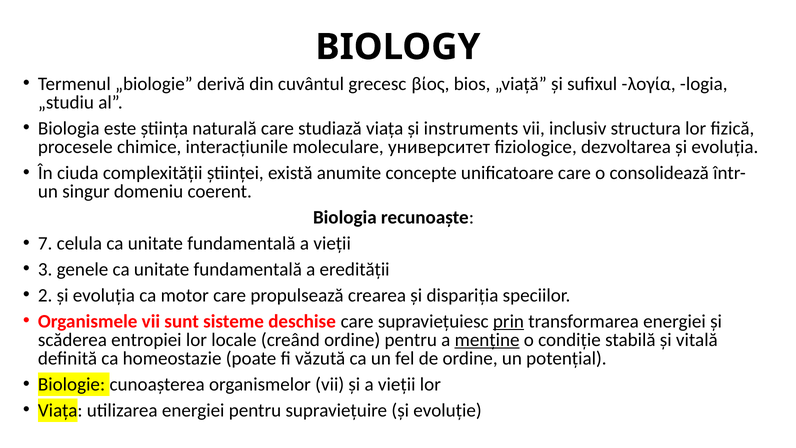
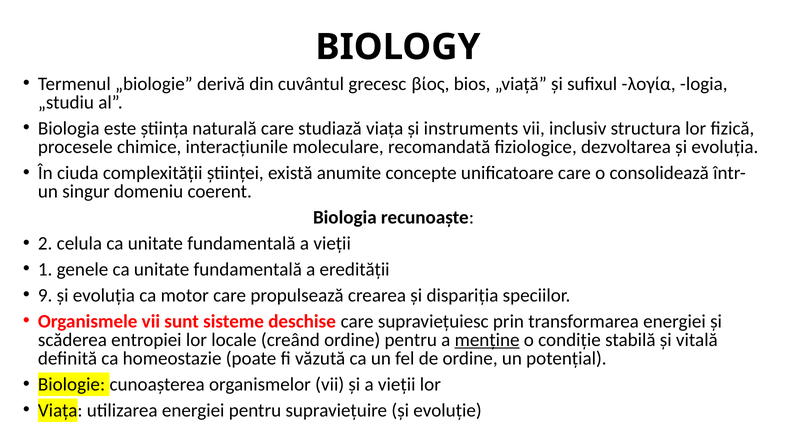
университет: университет -> recomandată
7: 7 -> 2
3: 3 -> 1
2: 2 -> 9
prin underline: present -> none
